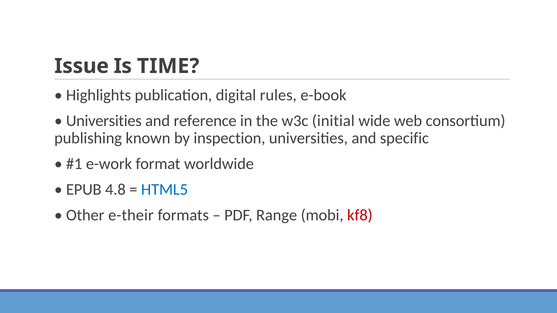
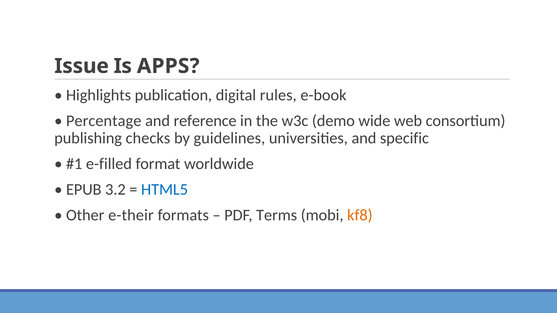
TIME: TIME -> APPS
Universities at (104, 121): Universities -> Percentage
initial: initial -> demo
known: known -> checks
inspection: inspection -> guidelines
e-work: e-work -> e-filled
4.8: 4.8 -> 3.2
Range: Range -> Terms
kf8 colour: red -> orange
